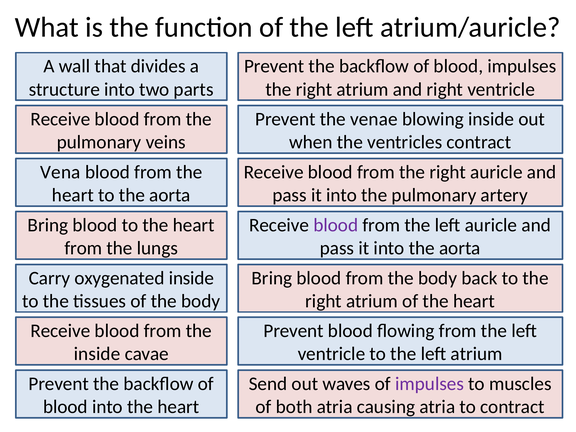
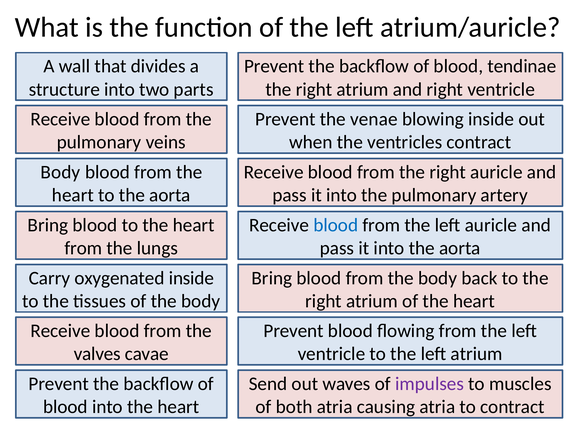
blood impulses: impulses -> tendinae
Vena at (60, 172): Vena -> Body
blood at (336, 225) colour: purple -> blue
inside at (97, 354): inside -> valves
